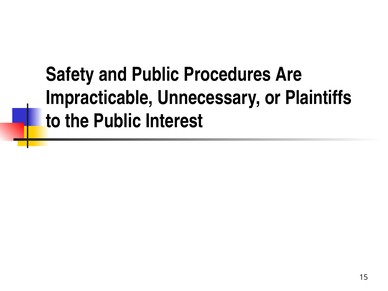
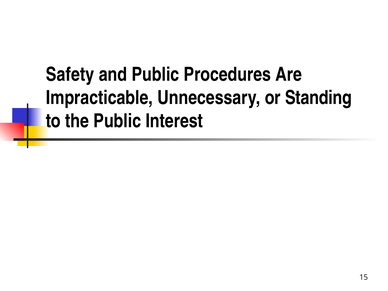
Plaintiffs: Plaintiffs -> Standing
